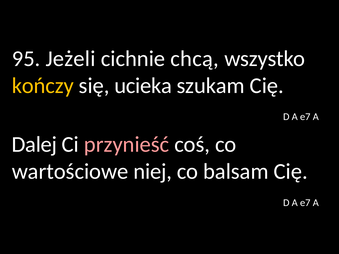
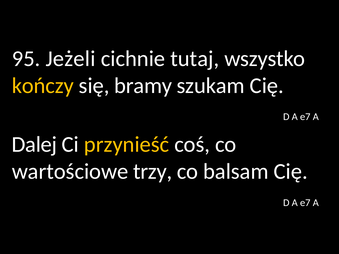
chcą: chcą -> tutaj
ucieka: ucieka -> bramy
przynieść colour: pink -> yellow
niej: niej -> trzy
